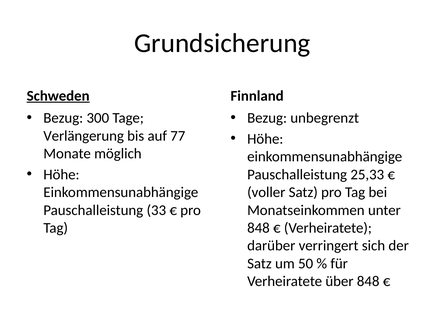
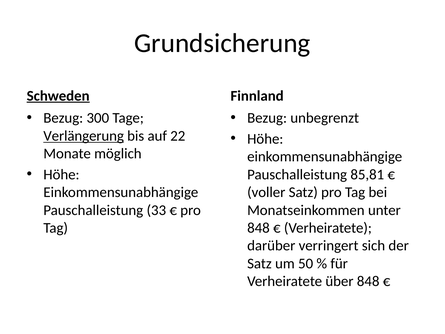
Verlängerung underline: none -> present
77: 77 -> 22
25,33: 25,33 -> 85,81
